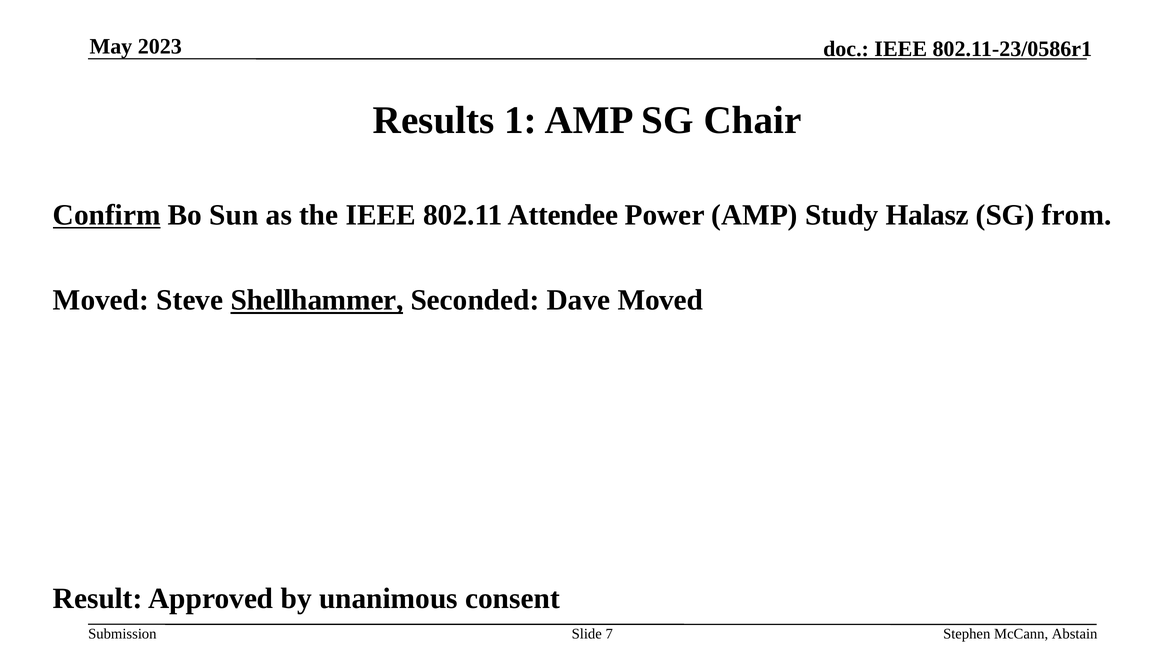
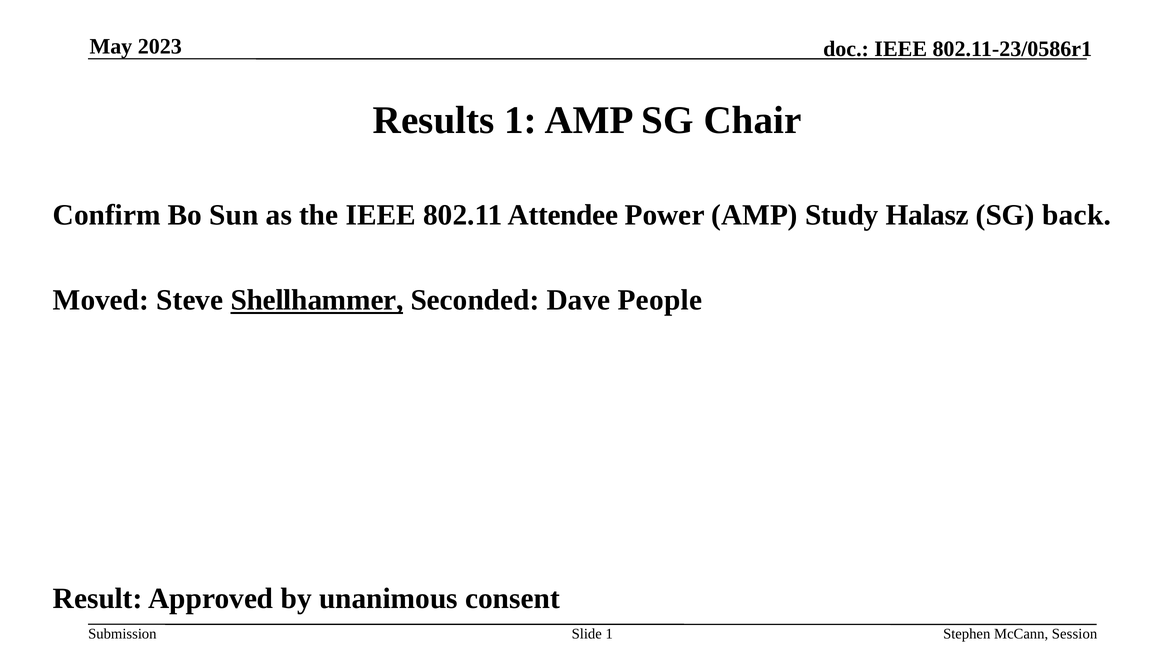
Confirm underline: present -> none
from: from -> back
Dave Moved: Moved -> People
Slide 7: 7 -> 1
Abstain: Abstain -> Session
